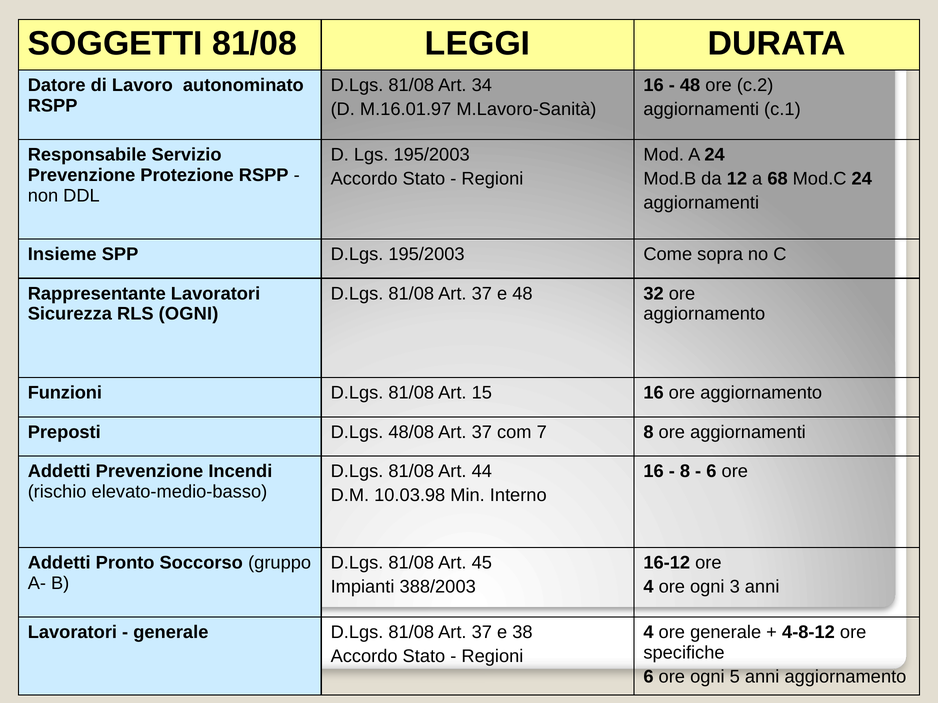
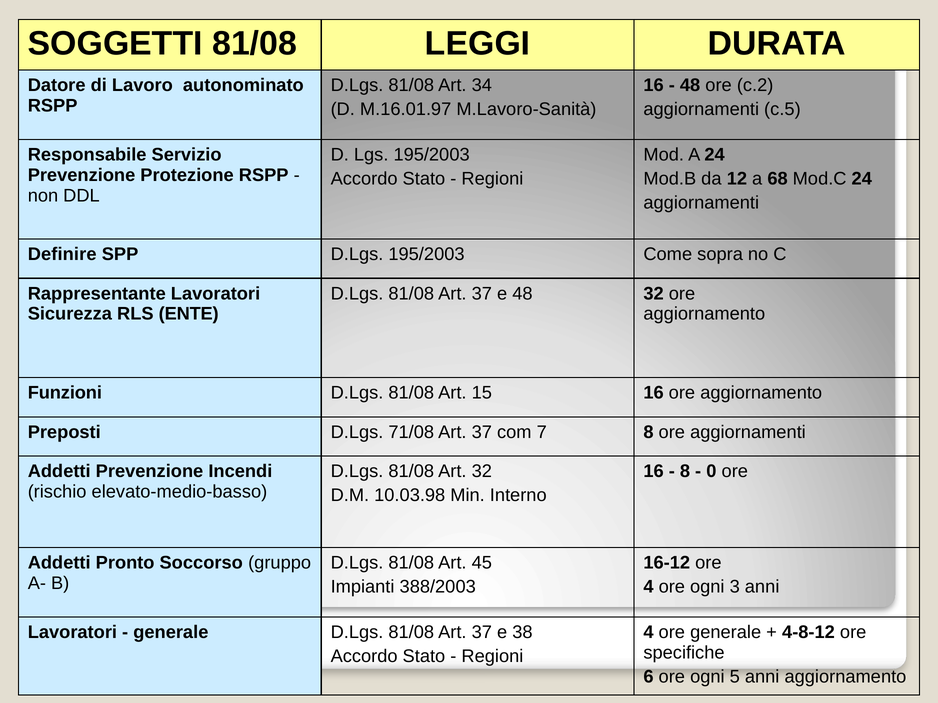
c.1: c.1 -> c.5
Insieme: Insieme -> Definire
RLS OGNI: OGNI -> ENTE
48/08: 48/08 -> 71/08
Art 44: 44 -> 32
6 at (711, 472): 6 -> 0
